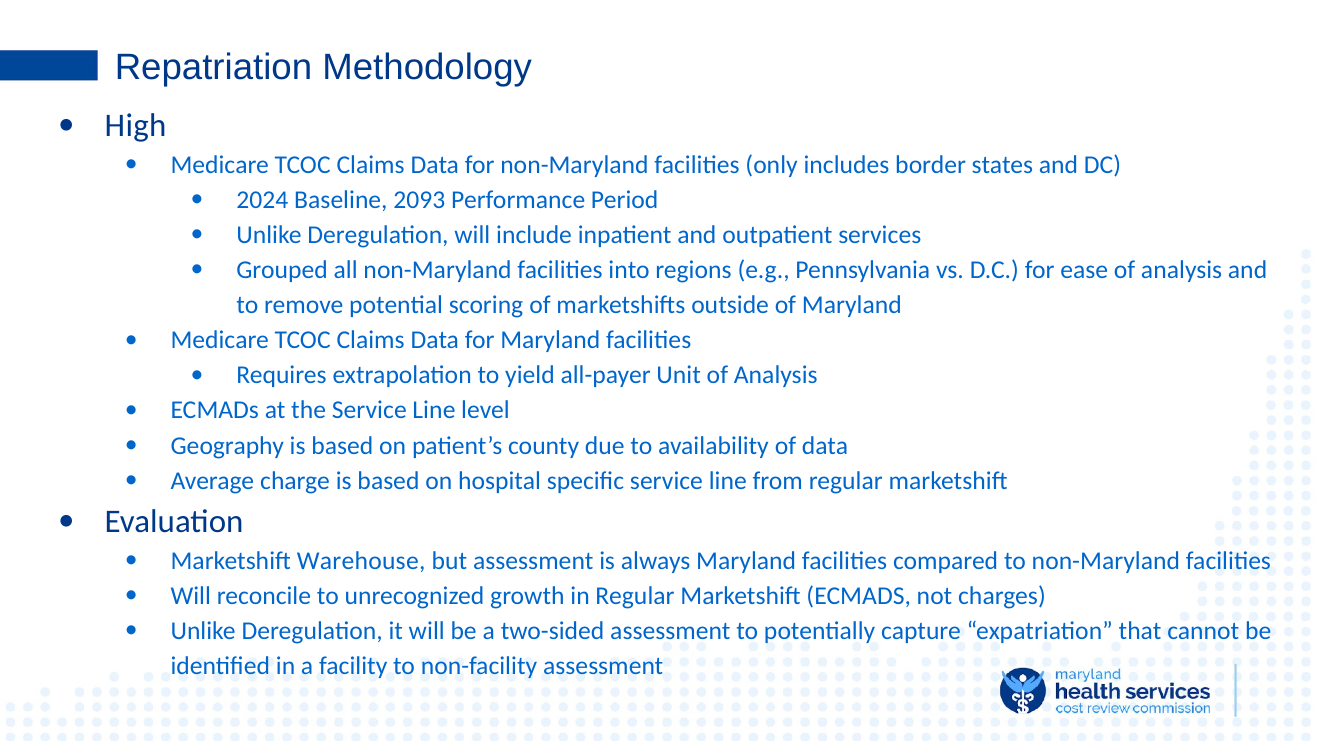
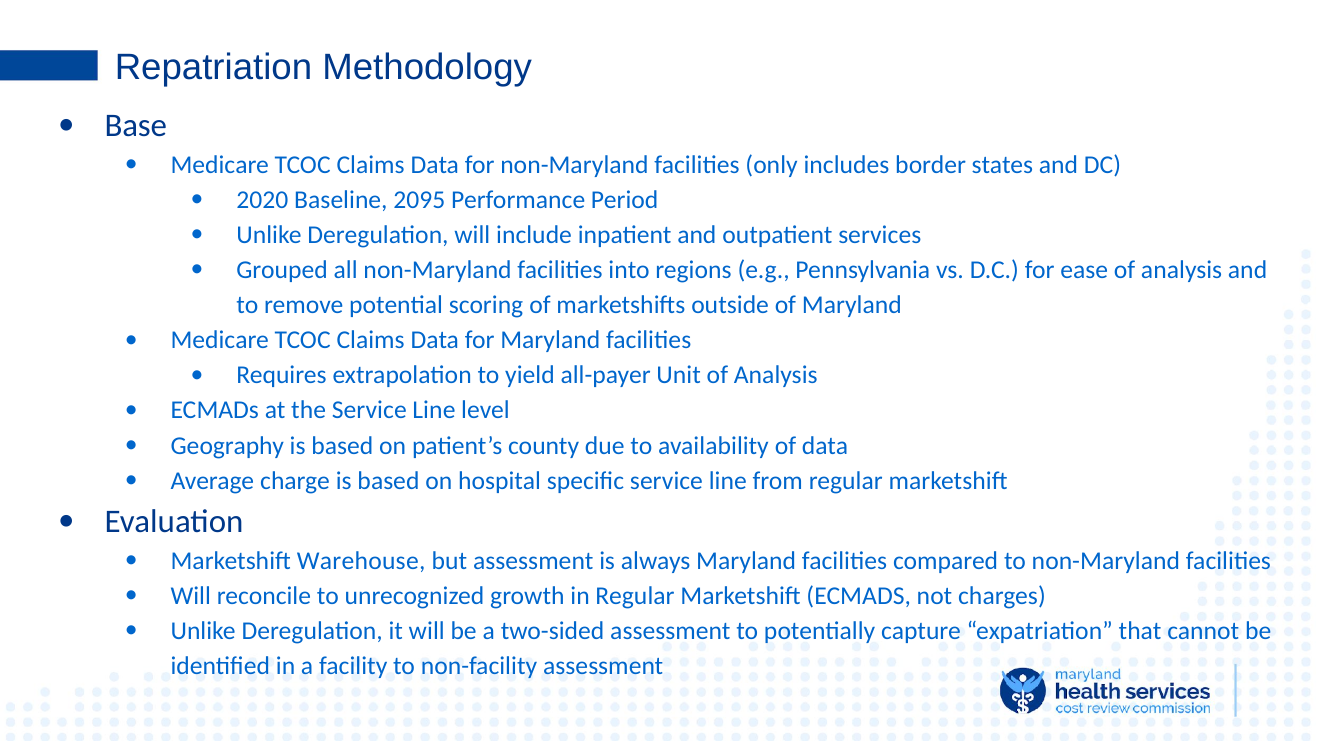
High: High -> Base
2024: 2024 -> 2020
2093: 2093 -> 2095
